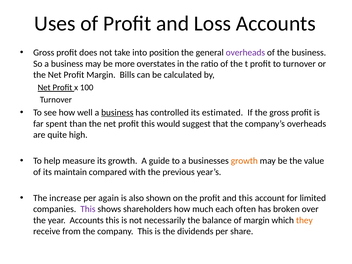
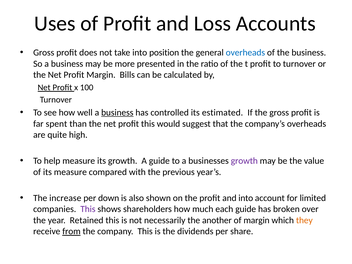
overheads at (245, 53) colour: purple -> blue
overstates: overstates -> presented
growth at (244, 161) colour: orange -> purple
its maintain: maintain -> measure
again: again -> down
and this: this -> into
each often: often -> guide
year Accounts: Accounts -> Retained
balance: balance -> another
from underline: none -> present
